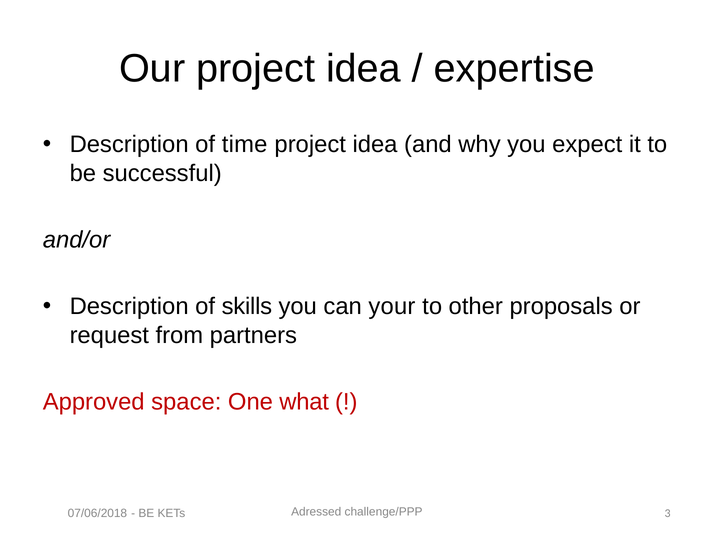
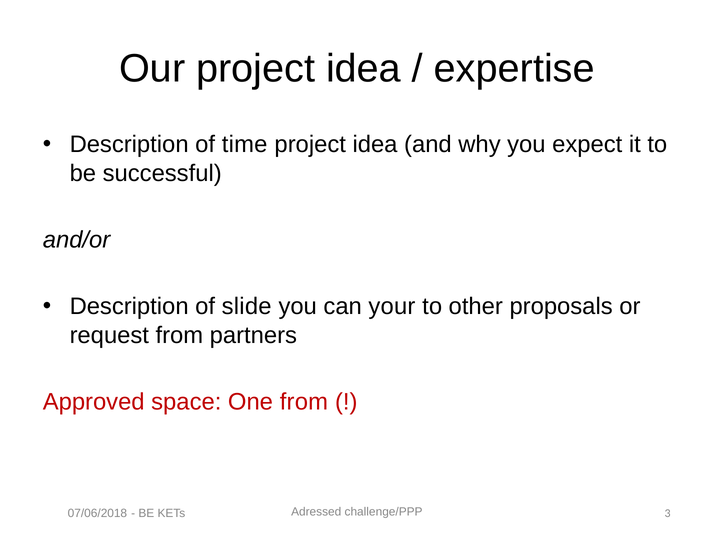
skills: skills -> slide
One what: what -> from
